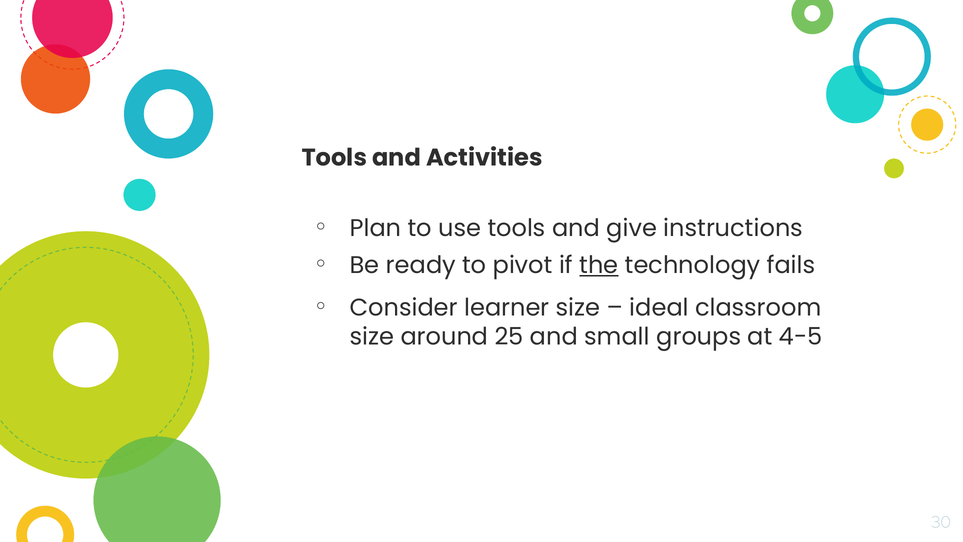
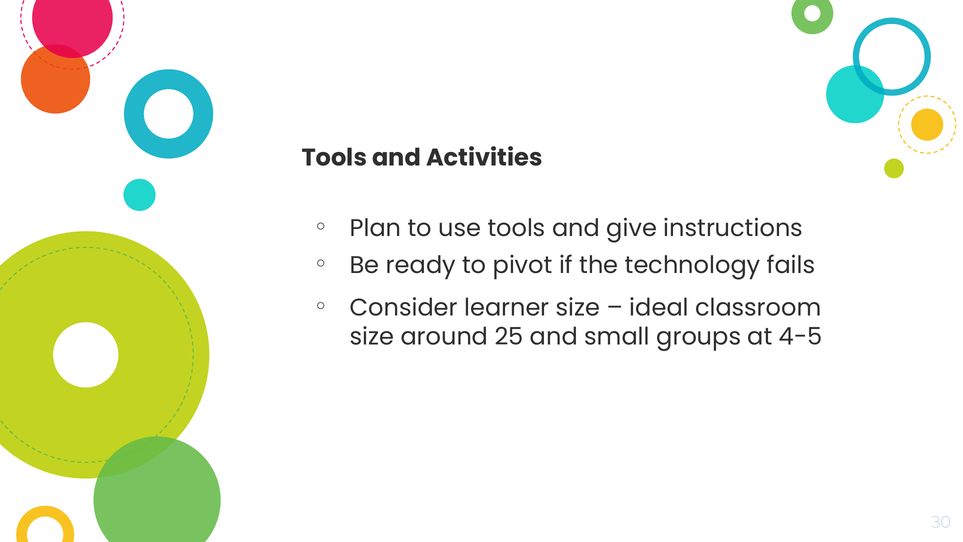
the underline: present -> none
